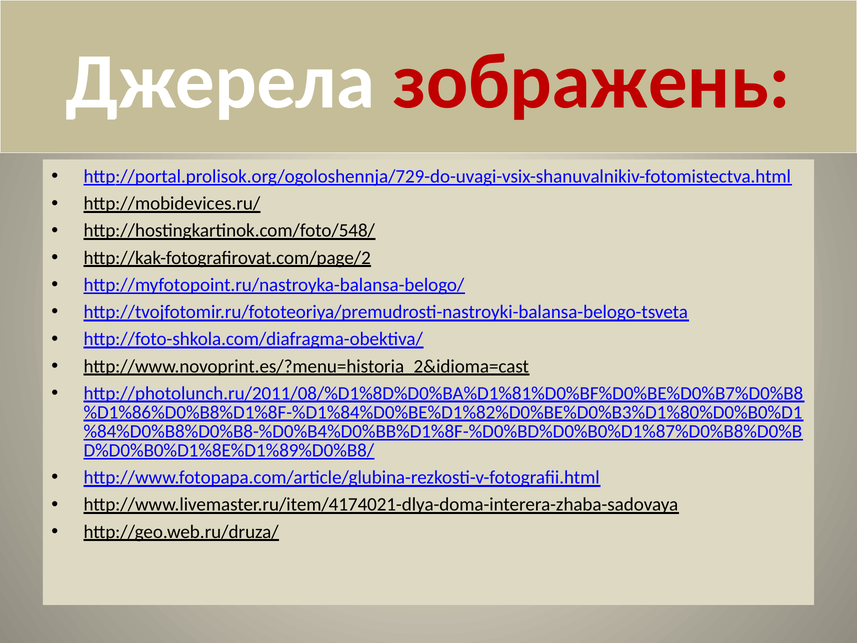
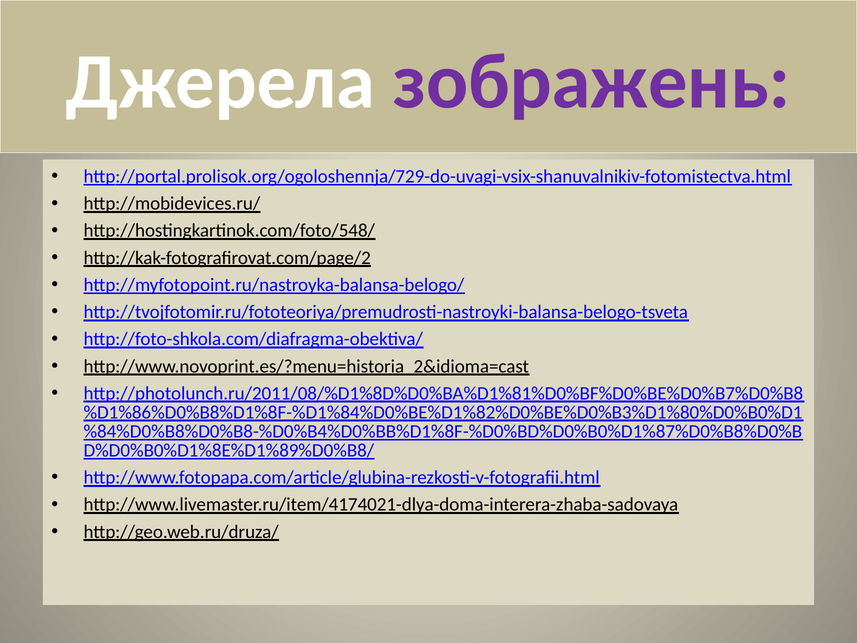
зображень colour: red -> purple
